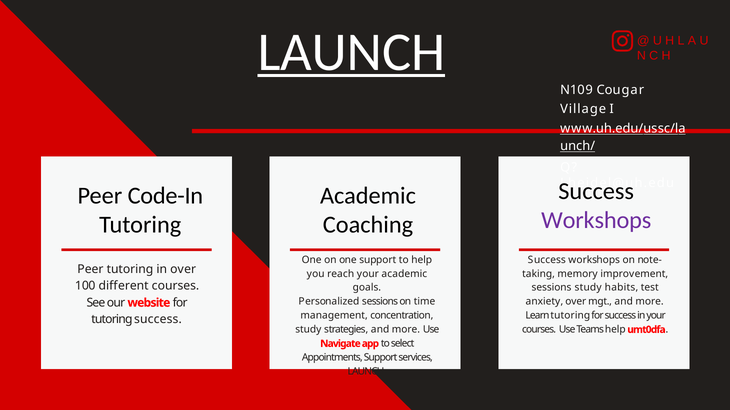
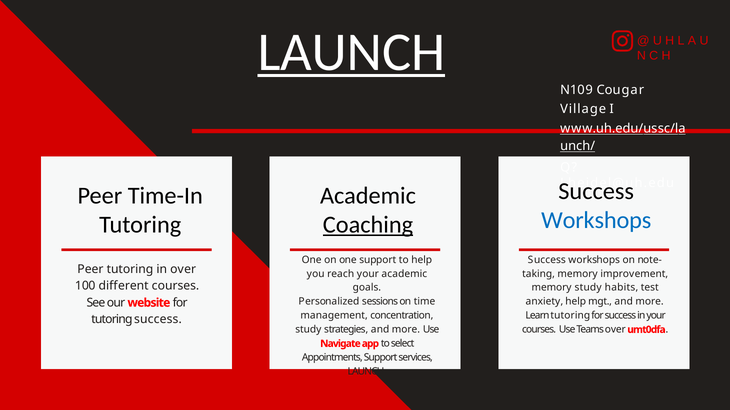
Code-In: Code-In -> Time-In
Workshops at (596, 221) colour: purple -> blue
Coaching underline: none -> present
sessions at (552, 288): sessions -> memory
anxiety over: over -> help
Teams help: help -> over
